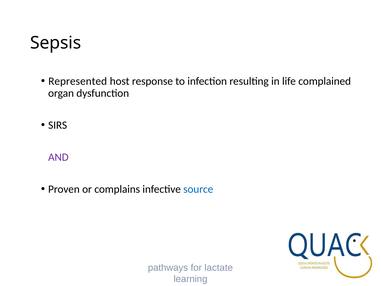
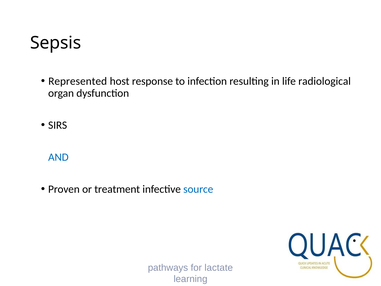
complained: complained -> radiological
AND colour: purple -> blue
complains: complains -> treatment
